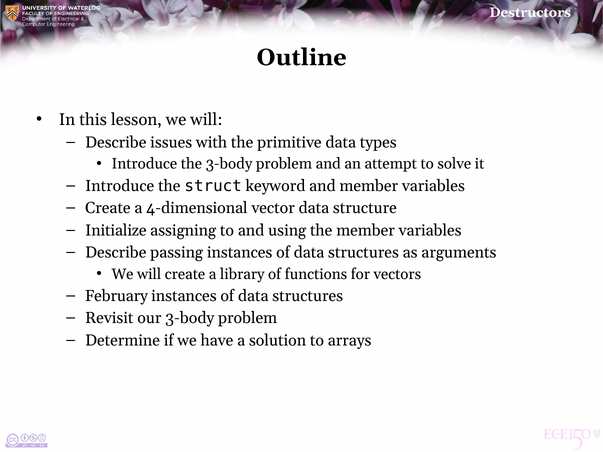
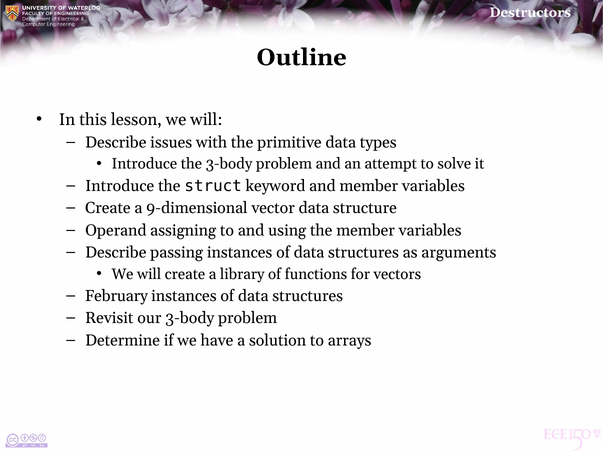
4-dimensional: 4-dimensional -> 9-dimensional
Initialize: Initialize -> Operand
